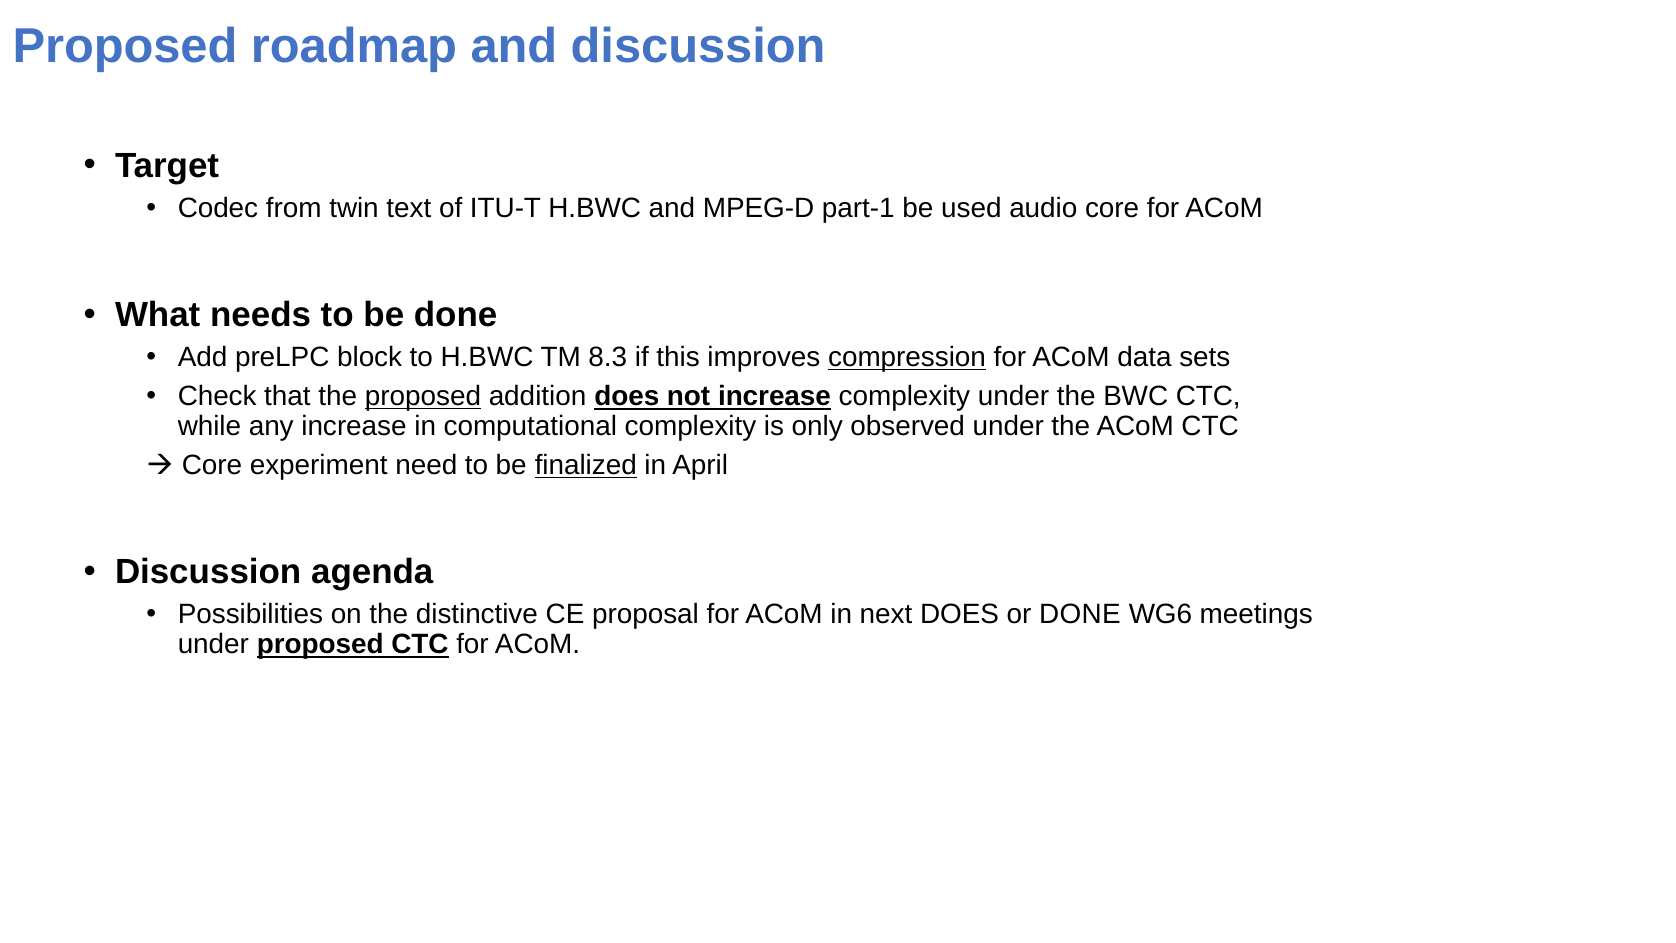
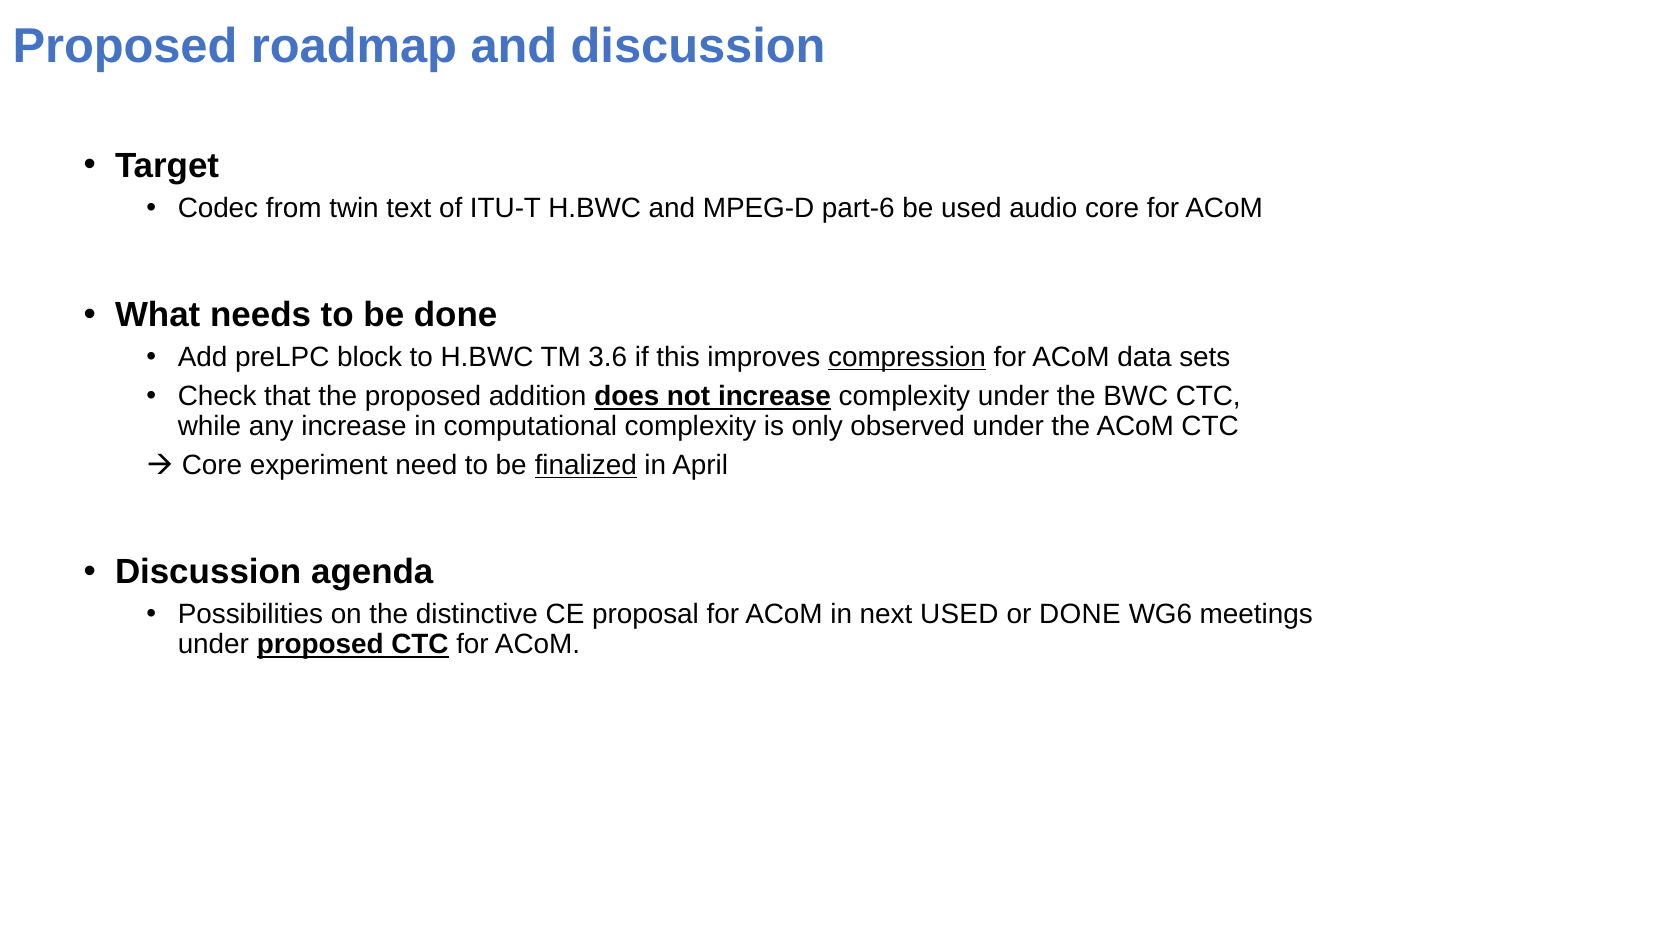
part-1: part-1 -> part-6
8.3: 8.3 -> 3.6
proposed at (423, 396) underline: present -> none
next DOES: DOES -> USED
